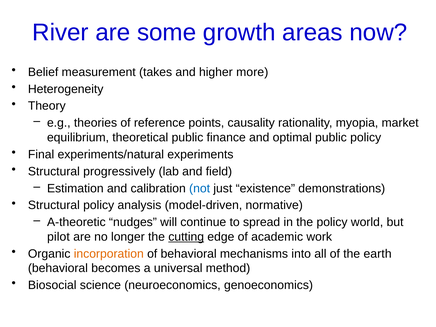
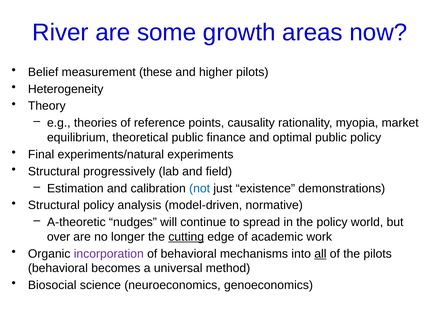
takes: takes -> these
higher more: more -> pilots
pilot: pilot -> over
incorporation colour: orange -> purple
all underline: none -> present
the earth: earth -> pilots
